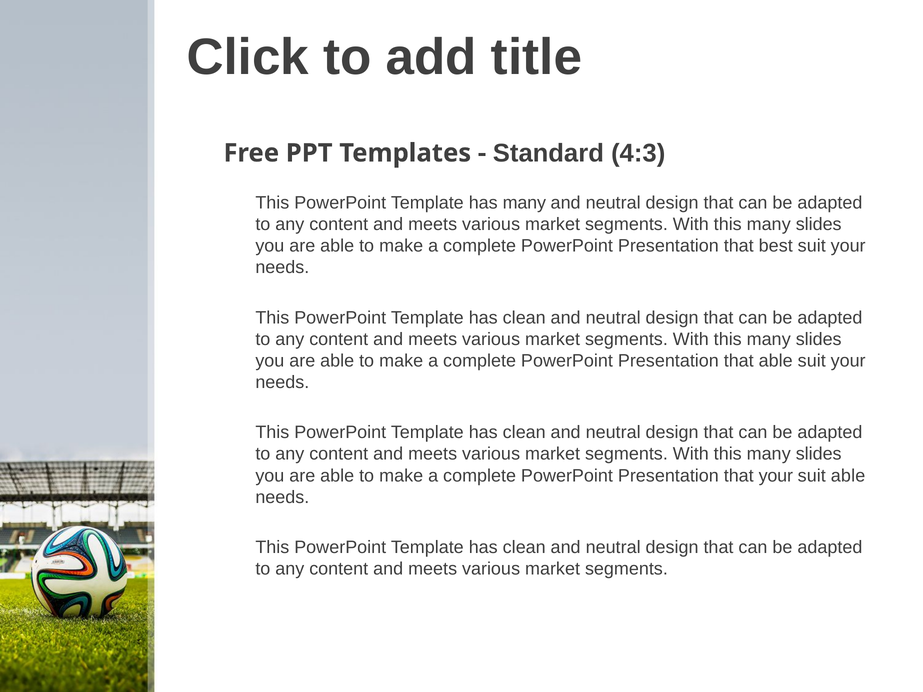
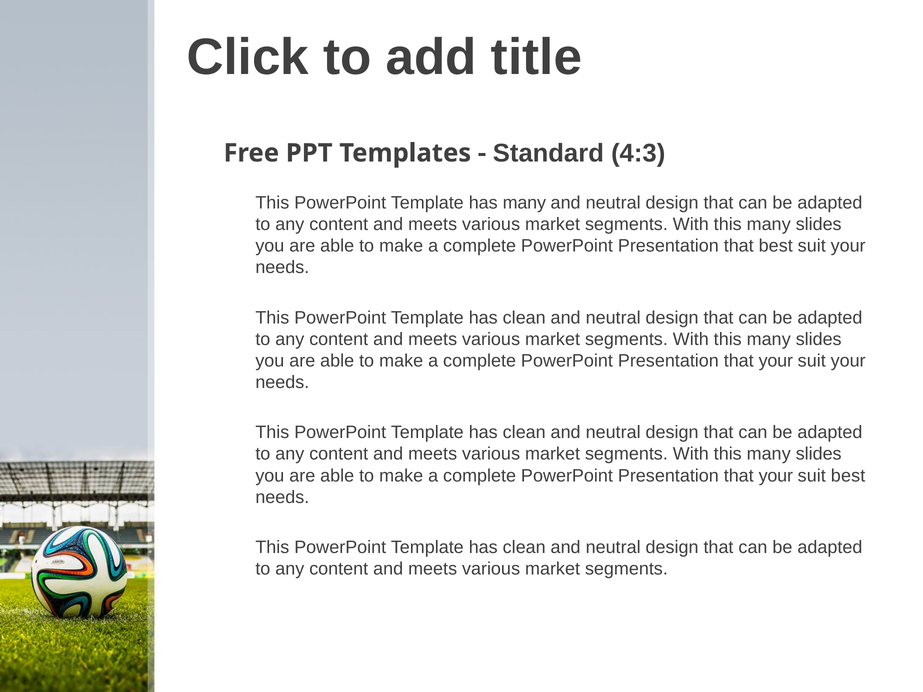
able at (776, 361): able -> your
suit able: able -> best
